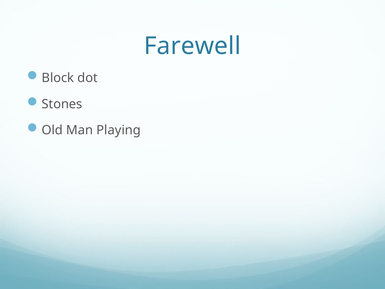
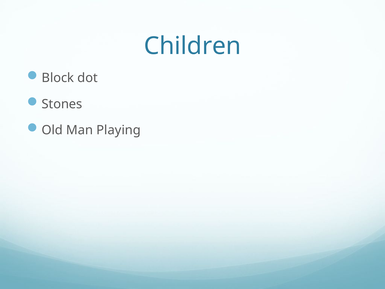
Farewell: Farewell -> Children
